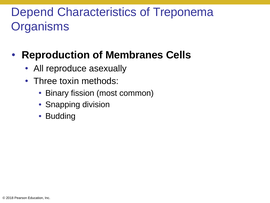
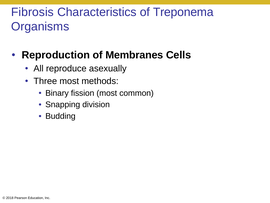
Depend: Depend -> Fibrosis
Three toxin: toxin -> most
